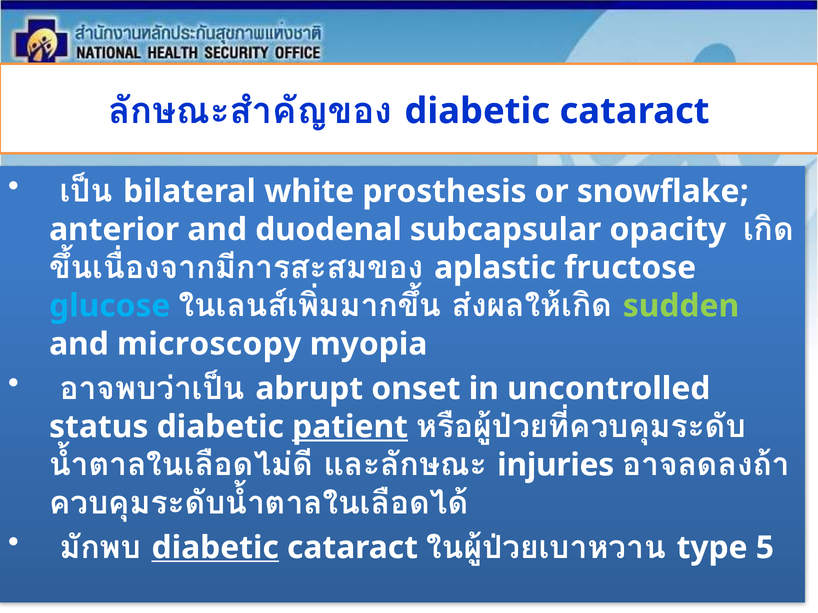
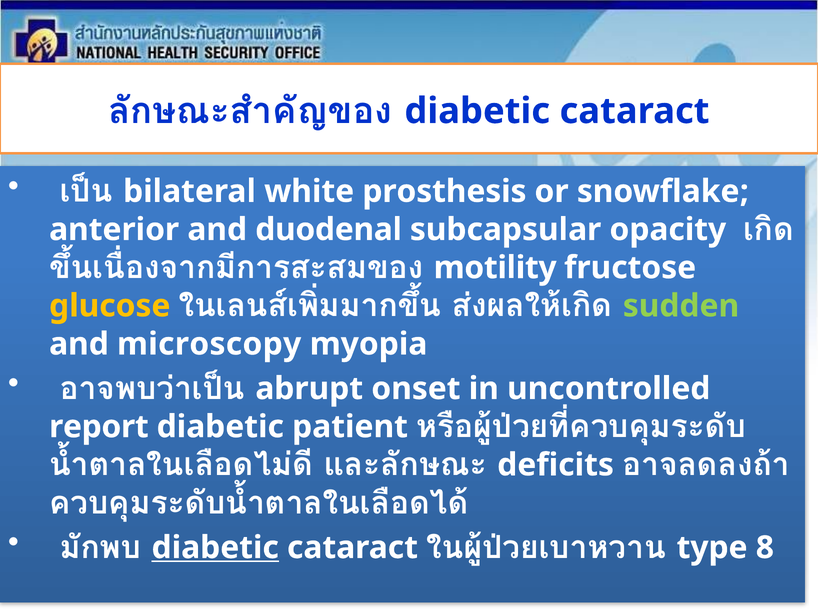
aplastic: aplastic -> motility
glucose colour: light blue -> yellow
status: status -> report
patient underline: present -> none
injuries: injuries -> deficits
5: 5 -> 8
